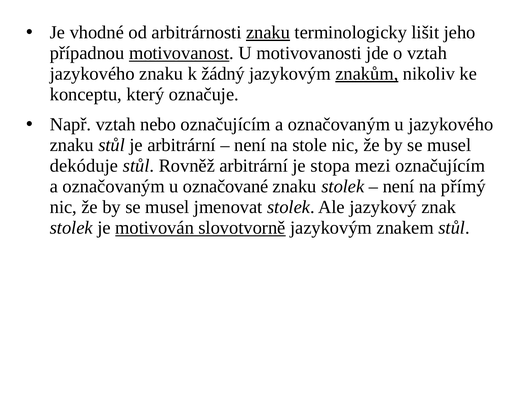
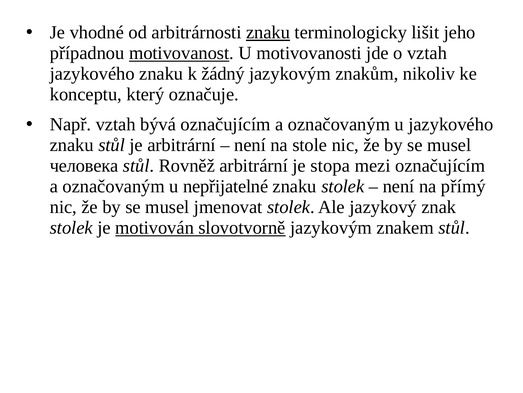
znakům underline: present -> none
nebo: nebo -> bývá
dekóduje: dekóduje -> человека
označované: označované -> nepřijatelné
